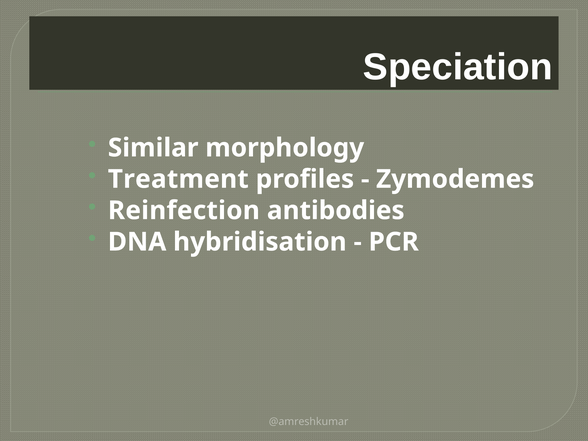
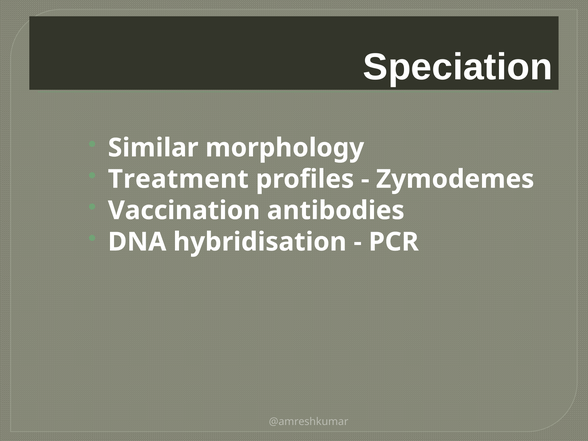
Reinfection: Reinfection -> Vaccination
